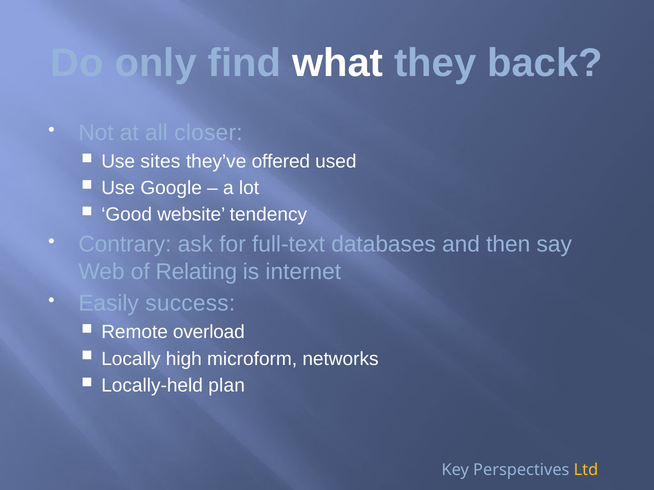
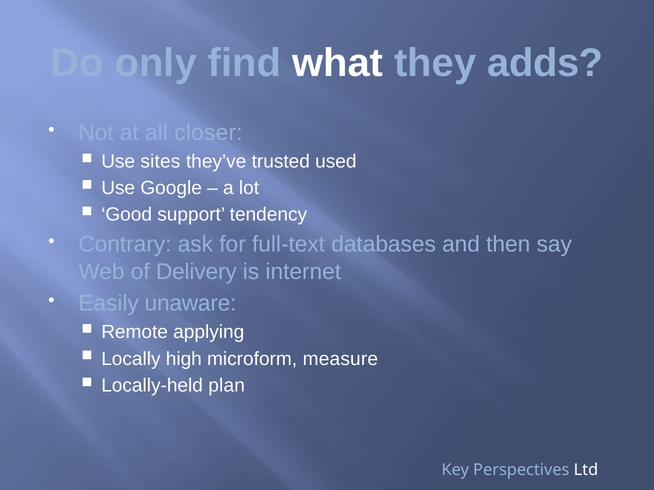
back: back -> adds
offered: offered -> trusted
website: website -> support
Relating: Relating -> Delivery
success: success -> unaware
overload: overload -> applying
networks: networks -> measure
Ltd colour: yellow -> white
